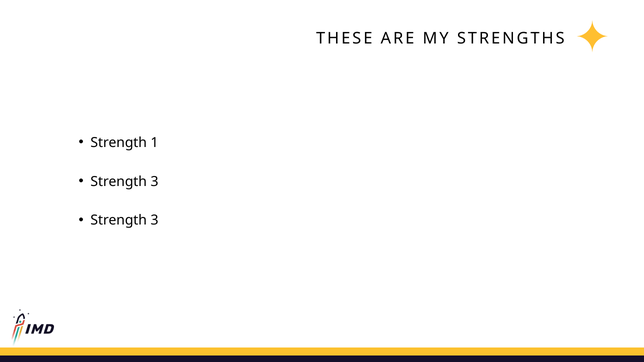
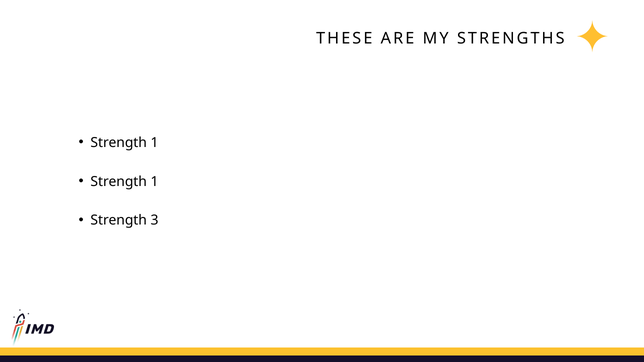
3 at (154, 182): 3 -> 1
